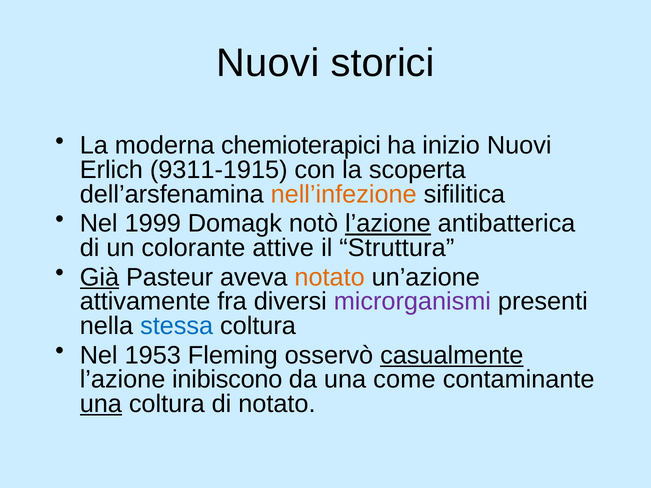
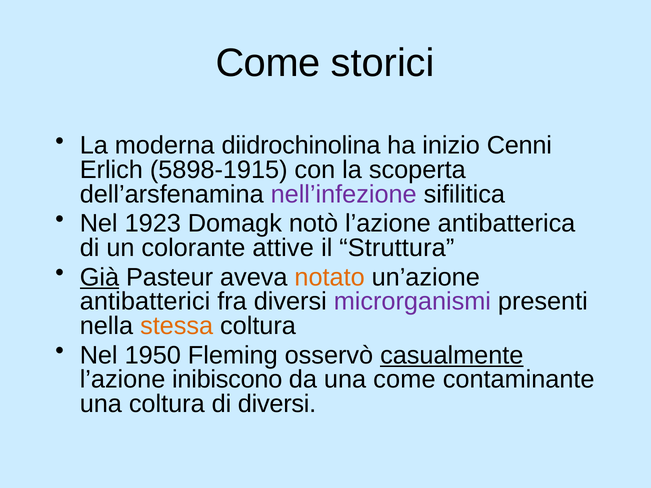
Nuovi at (268, 63): Nuovi -> Come
chemioterapici: chemioterapici -> diidrochinolina
inizio Nuovi: Nuovi -> Cenni
9311-1915: 9311-1915 -> 5898-1915
nell’infezione colour: orange -> purple
1999: 1999 -> 1923
l’azione at (388, 224) underline: present -> none
attivamente: attivamente -> antibatterici
stessa colour: blue -> orange
1953: 1953 -> 1950
una at (101, 404) underline: present -> none
di notato: notato -> diversi
